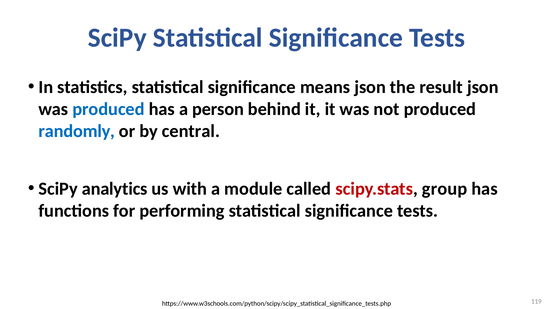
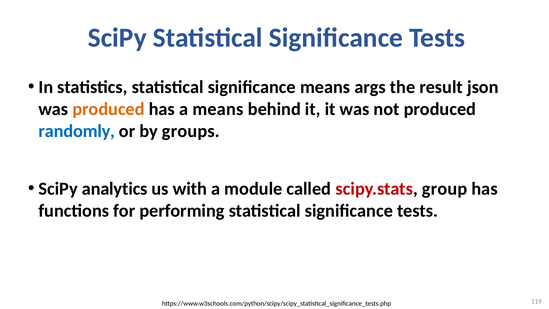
means json: json -> args
produced at (108, 109) colour: blue -> orange
a person: person -> means
central: central -> groups
